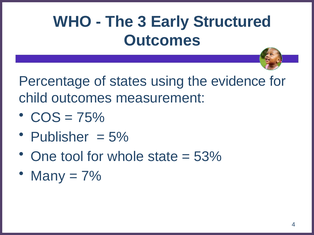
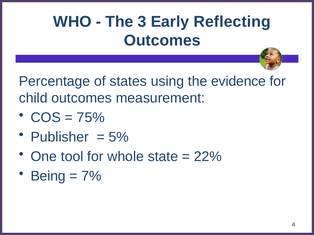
Structured: Structured -> Reflecting
53%: 53% -> 22%
Many: Many -> Being
